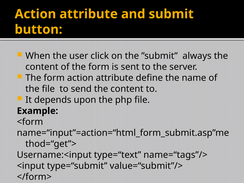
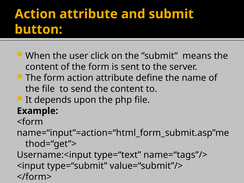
always: always -> means
